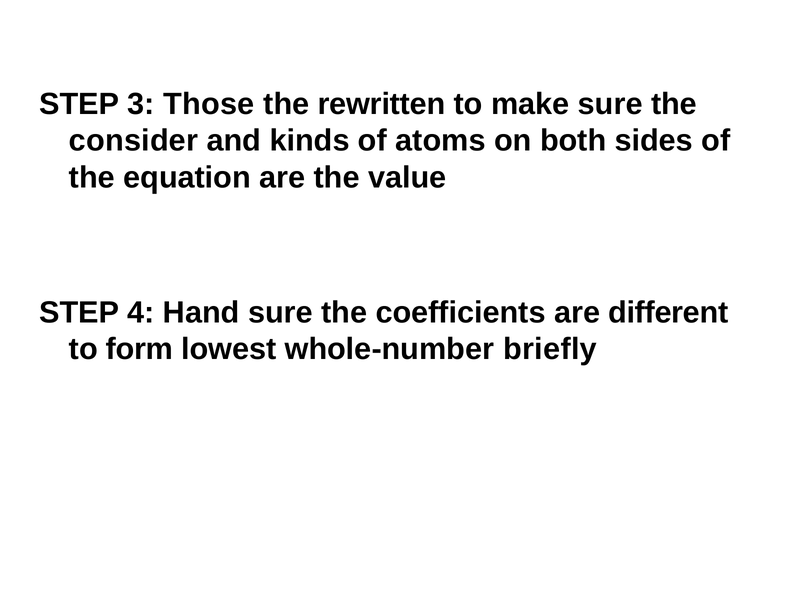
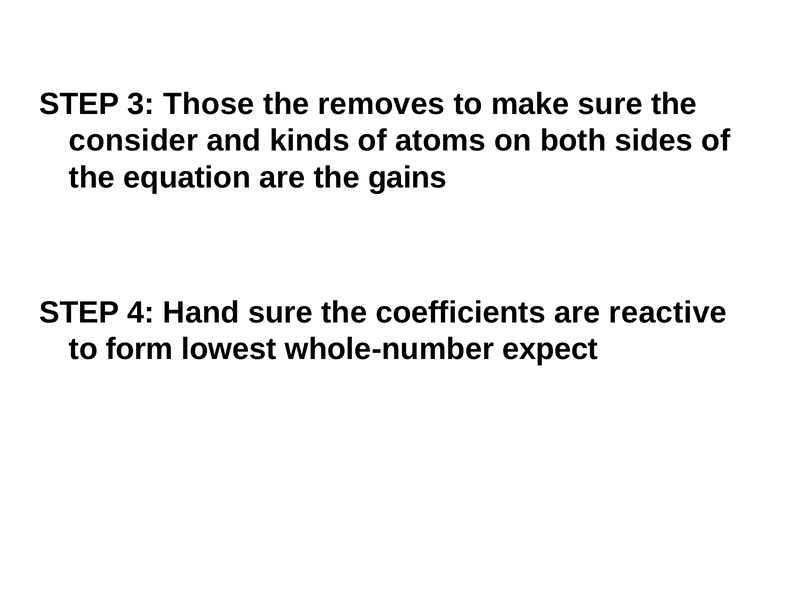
rewritten: rewritten -> removes
value: value -> gains
different: different -> reactive
briefly: briefly -> expect
